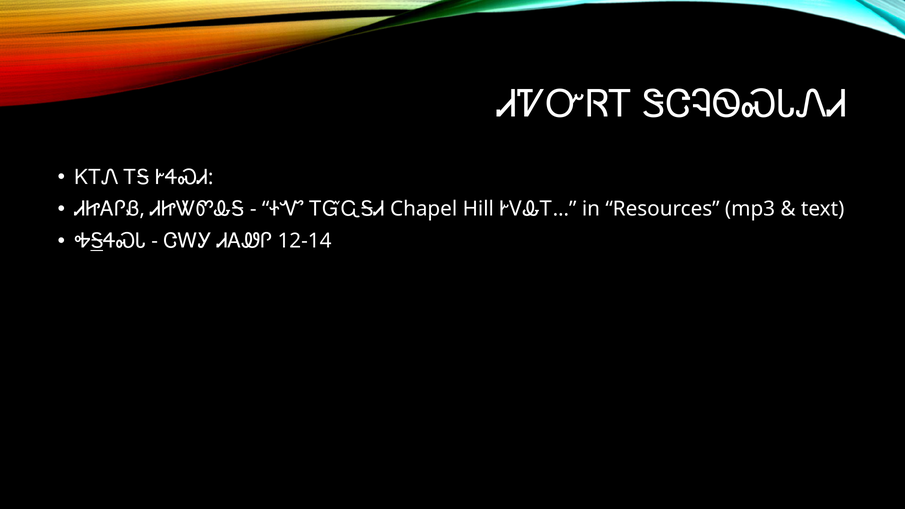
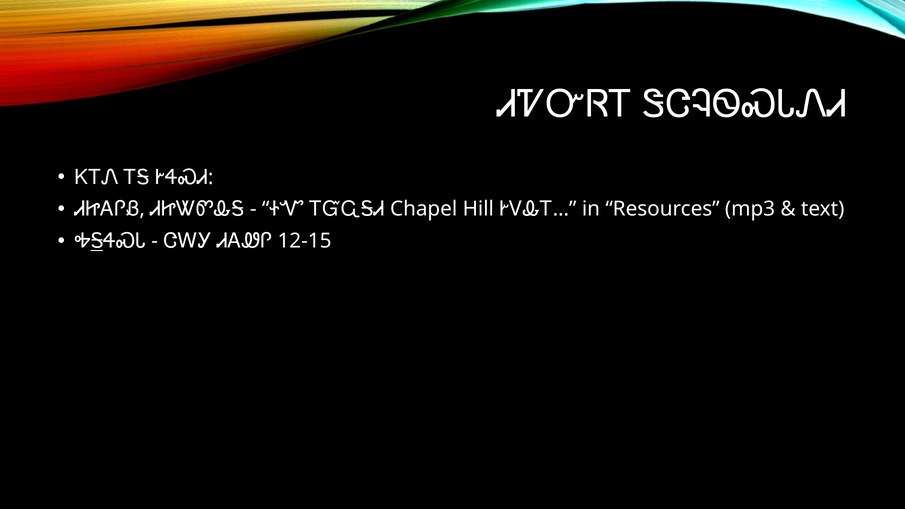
12-14: 12-14 -> 12-15
